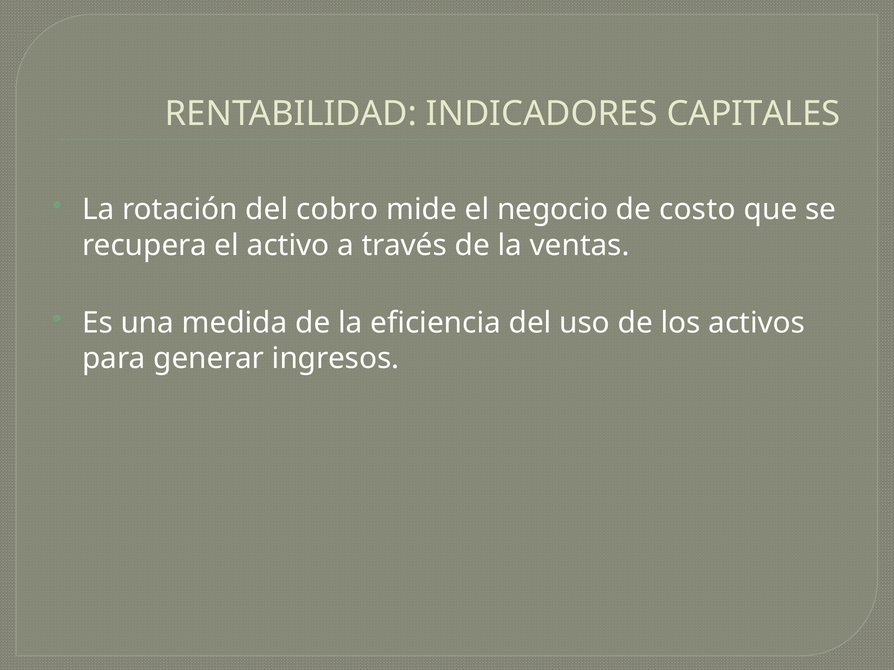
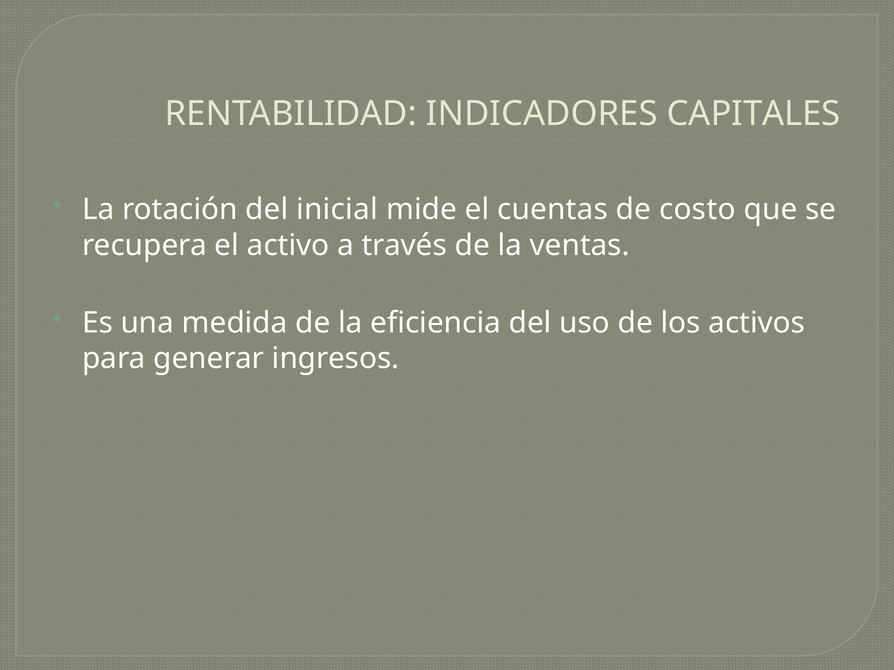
cobro: cobro -> inicial
negocio: negocio -> cuentas
